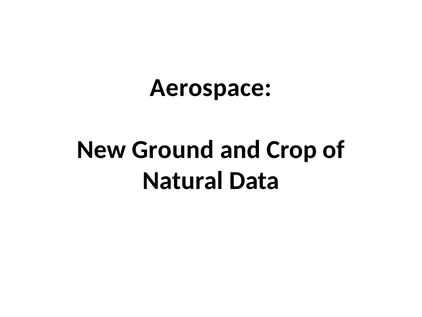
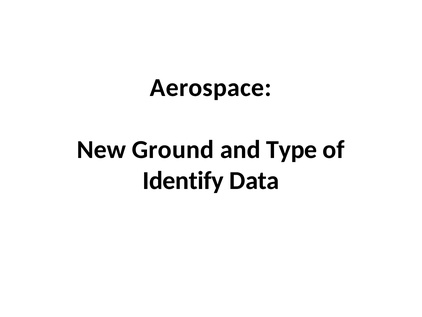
Crop: Crop -> Type
Natural: Natural -> Identify
